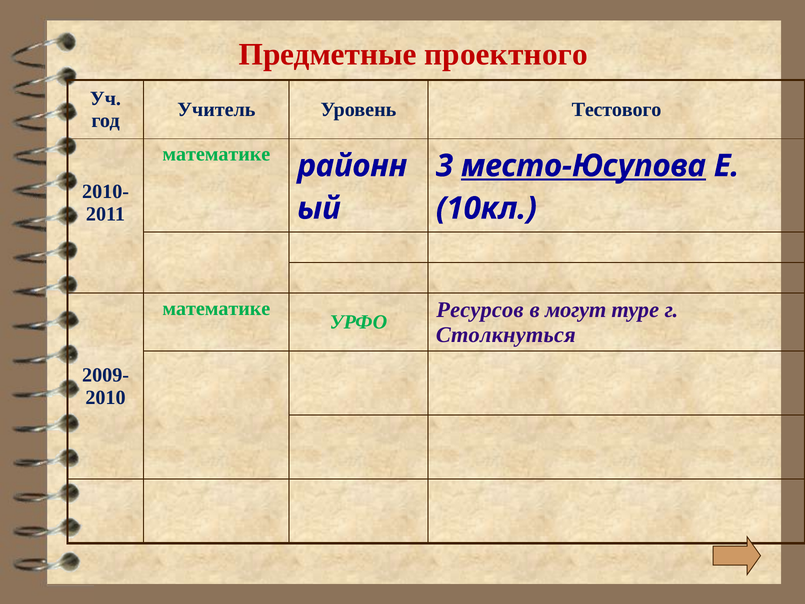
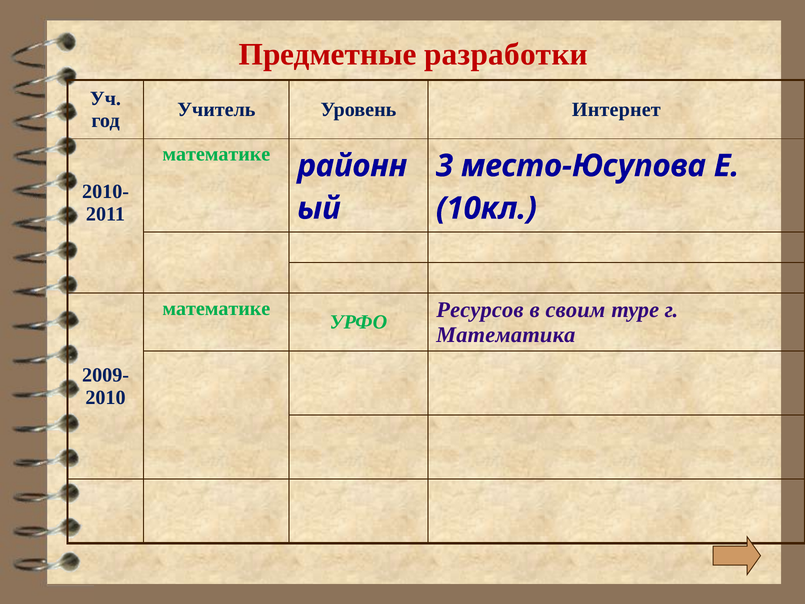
проектного: проектного -> разработки
Тестового: Тестового -> Интернет
место-Юсупова underline: present -> none
могут: могут -> своим
Столкнуться: Столкнуться -> Математика
